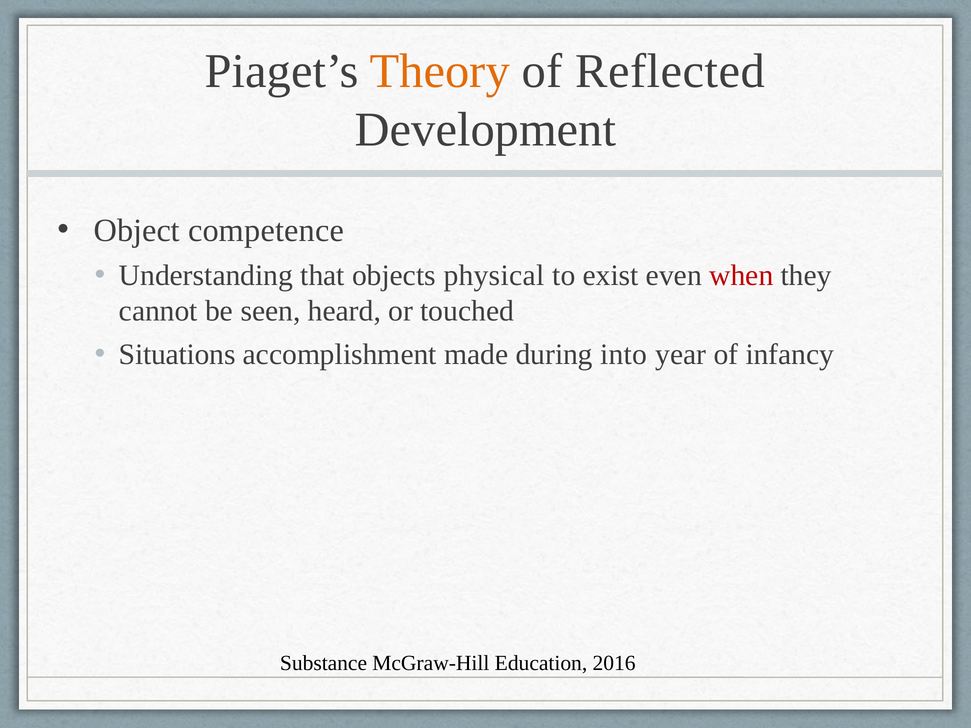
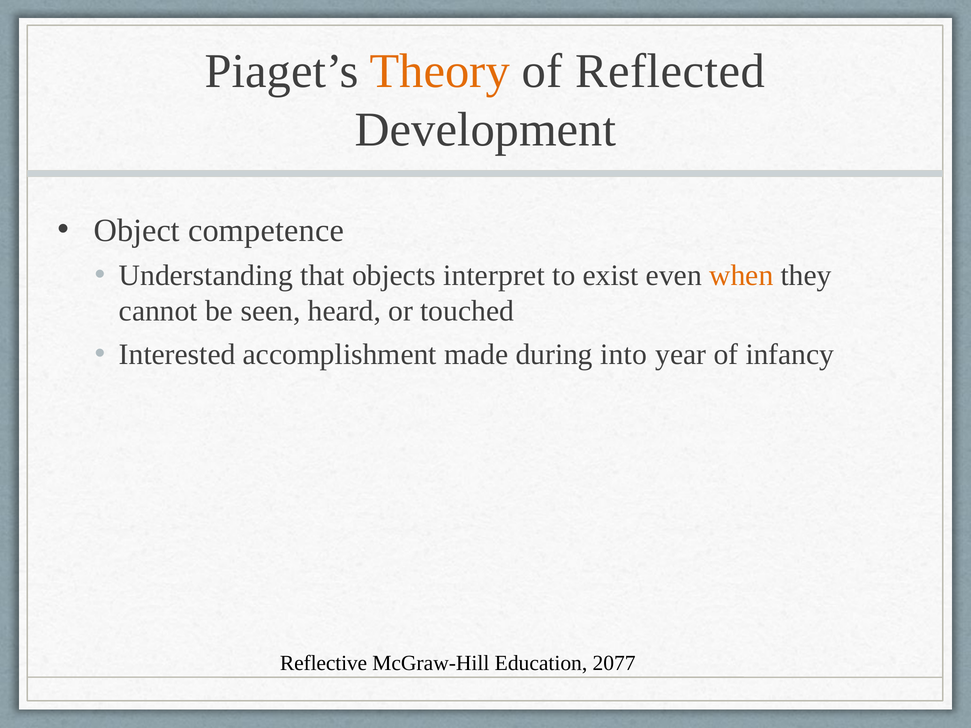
physical: physical -> interpret
when colour: red -> orange
Situations: Situations -> Interested
Substance: Substance -> Reflective
2016: 2016 -> 2077
